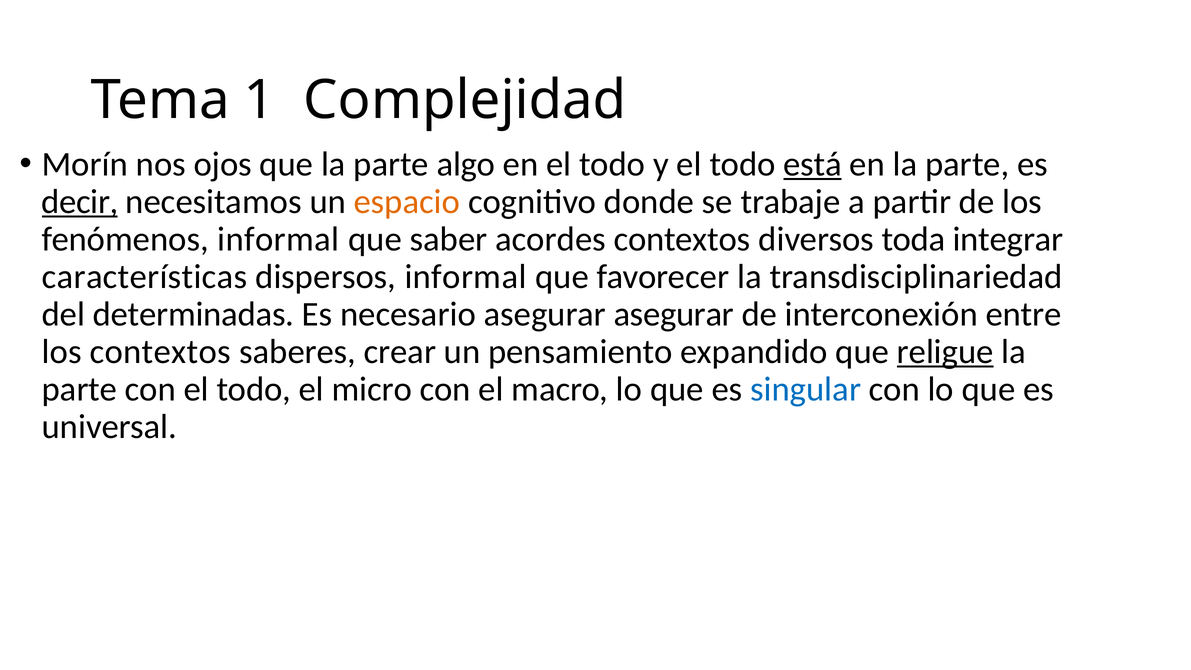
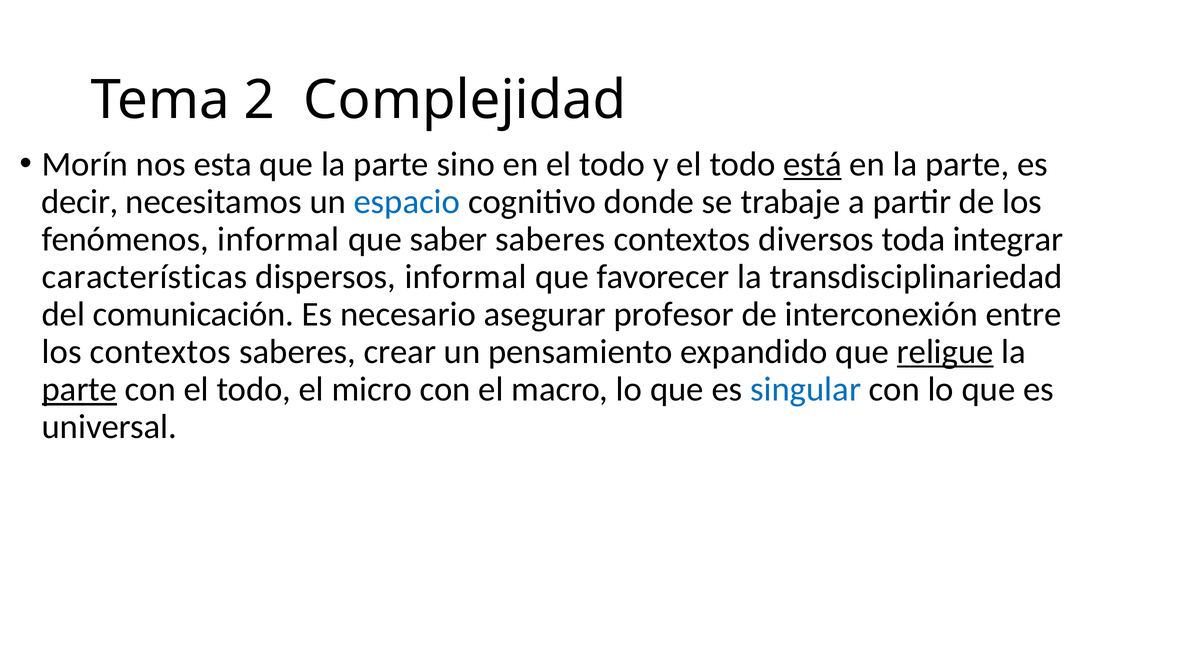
1: 1 -> 2
ojos: ojos -> esta
algo: algo -> sino
decir underline: present -> none
espacio colour: orange -> blue
saber acordes: acordes -> saberes
determinadas: determinadas -> comunicación
asegurar asegurar: asegurar -> profesor
parte at (80, 389) underline: none -> present
